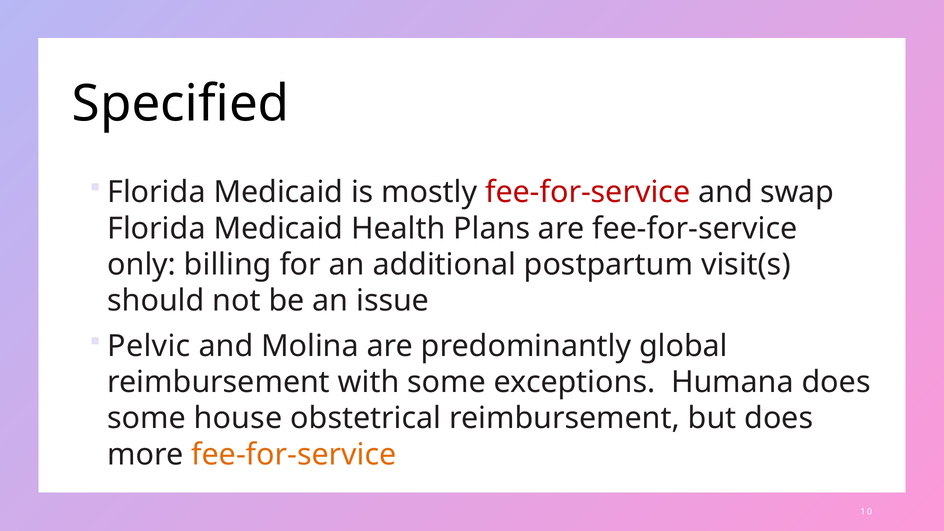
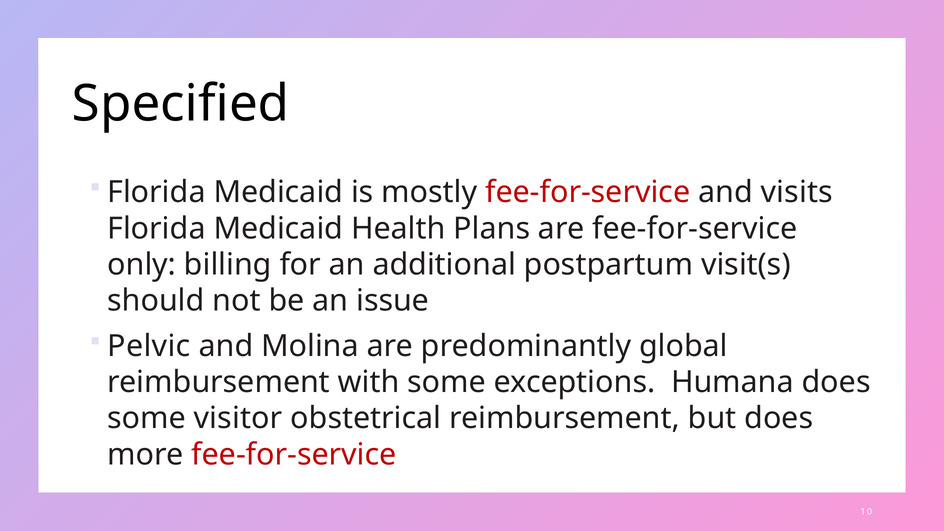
swap: swap -> visits
house: house -> visitor
fee-for-service at (294, 455) colour: orange -> red
